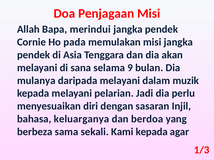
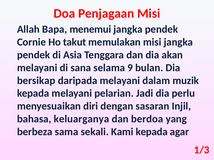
merindui: merindui -> menemui
pada: pada -> takut
mulanya: mulanya -> bersikap
